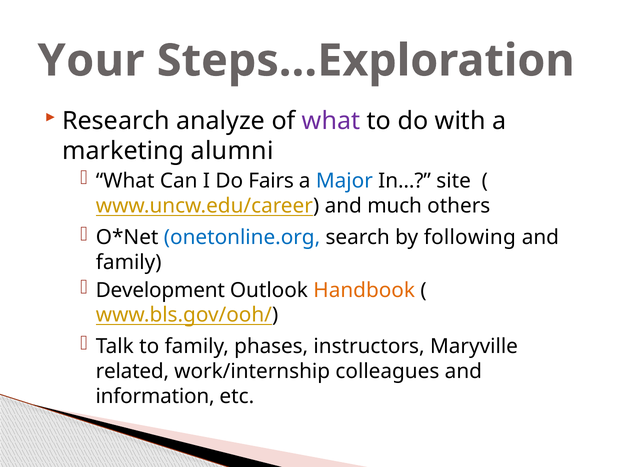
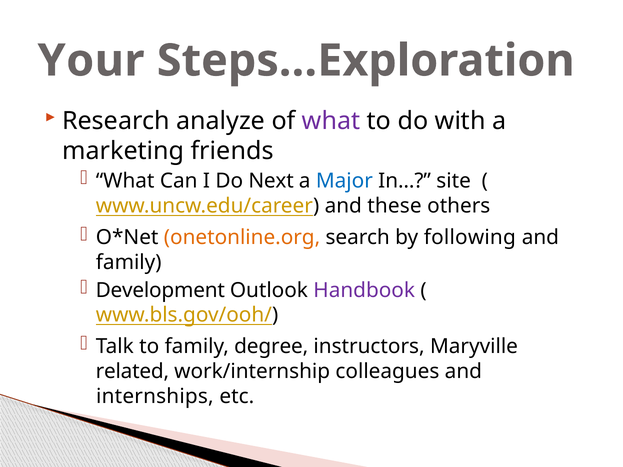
alumni: alumni -> friends
Fairs: Fairs -> Next
much: much -> these
onetonline.org colour: blue -> orange
Handbook colour: orange -> purple
phases: phases -> degree
information: information -> internships
